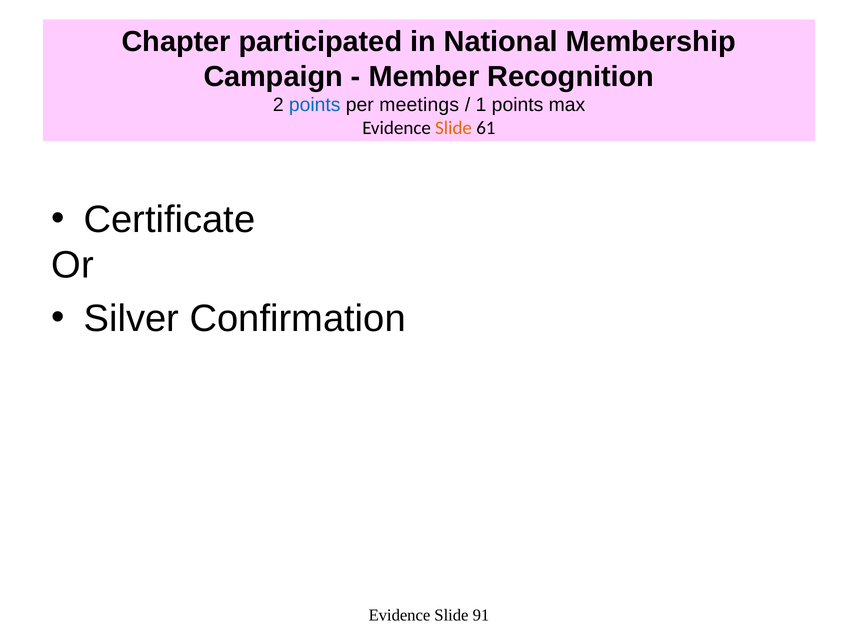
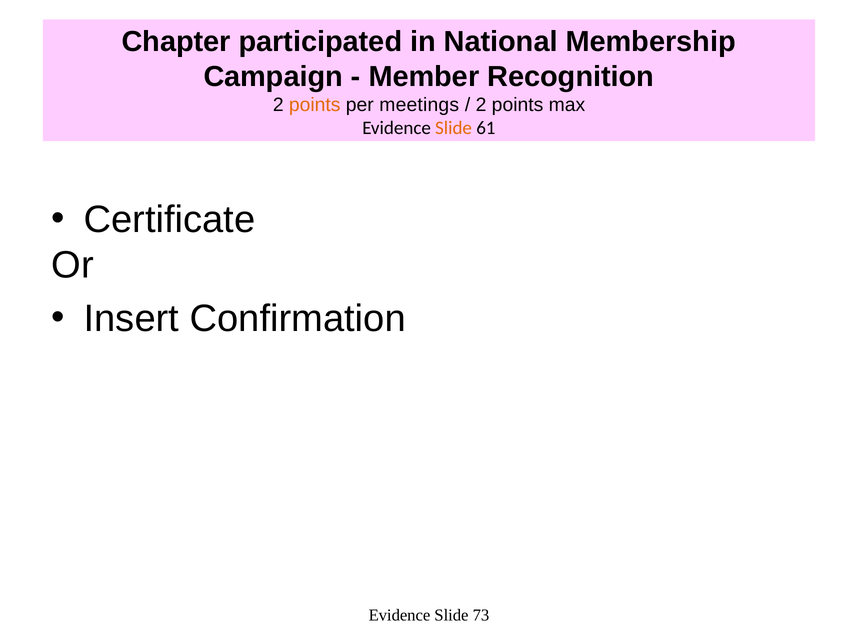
points at (315, 105) colour: blue -> orange
1 at (481, 105): 1 -> 2
Silver: Silver -> Insert
91: 91 -> 73
